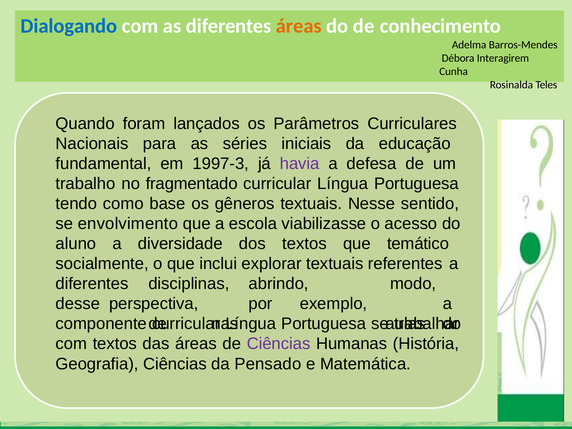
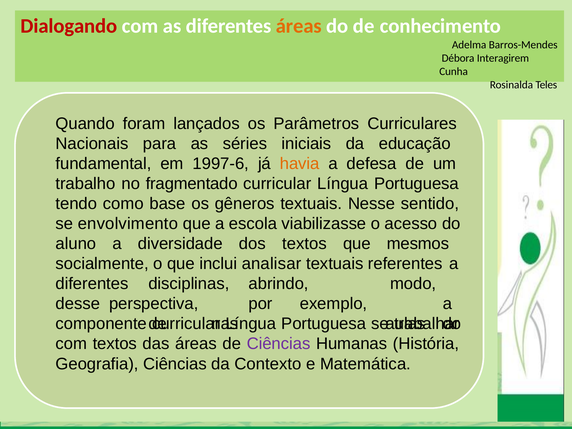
Dialogando colour: blue -> red
1997-3: 1997-3 -> 1997-6
havia colour: purple -> orange
temático: temático -> mesmos
explorar: explorar -> analisar
Pensado: Pensado -> Contexto
